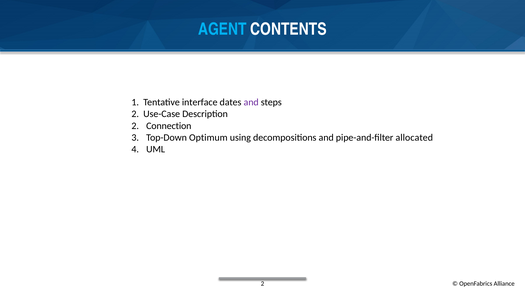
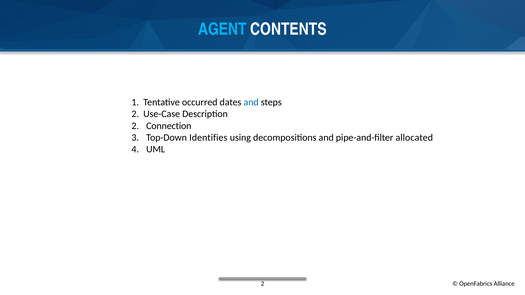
interface: interface -> occurred
and at (251, 102) colour: purple -> blue
Optimum: Optimum -> Identifies
